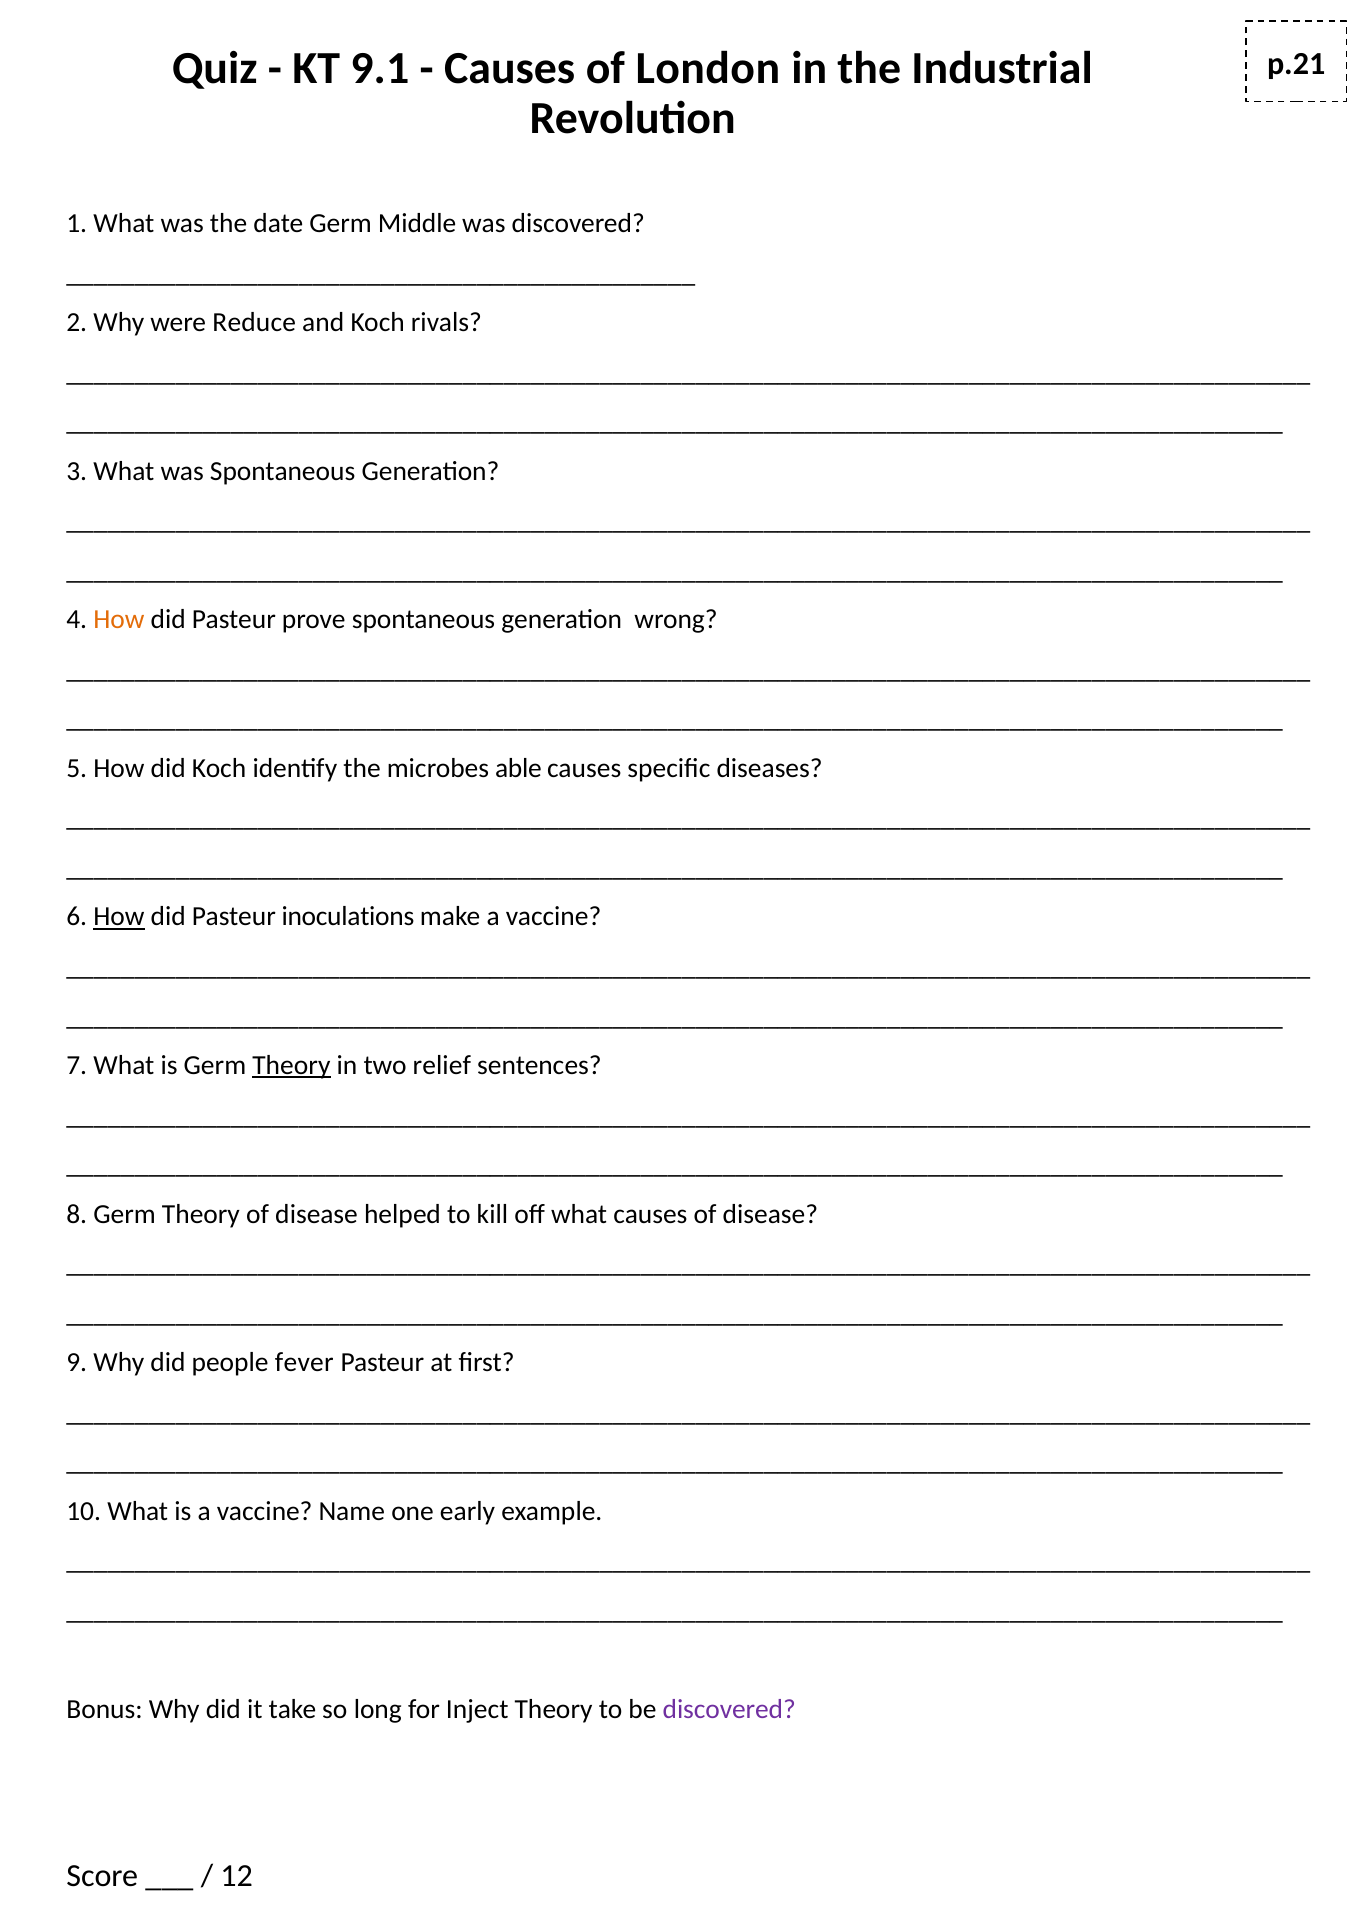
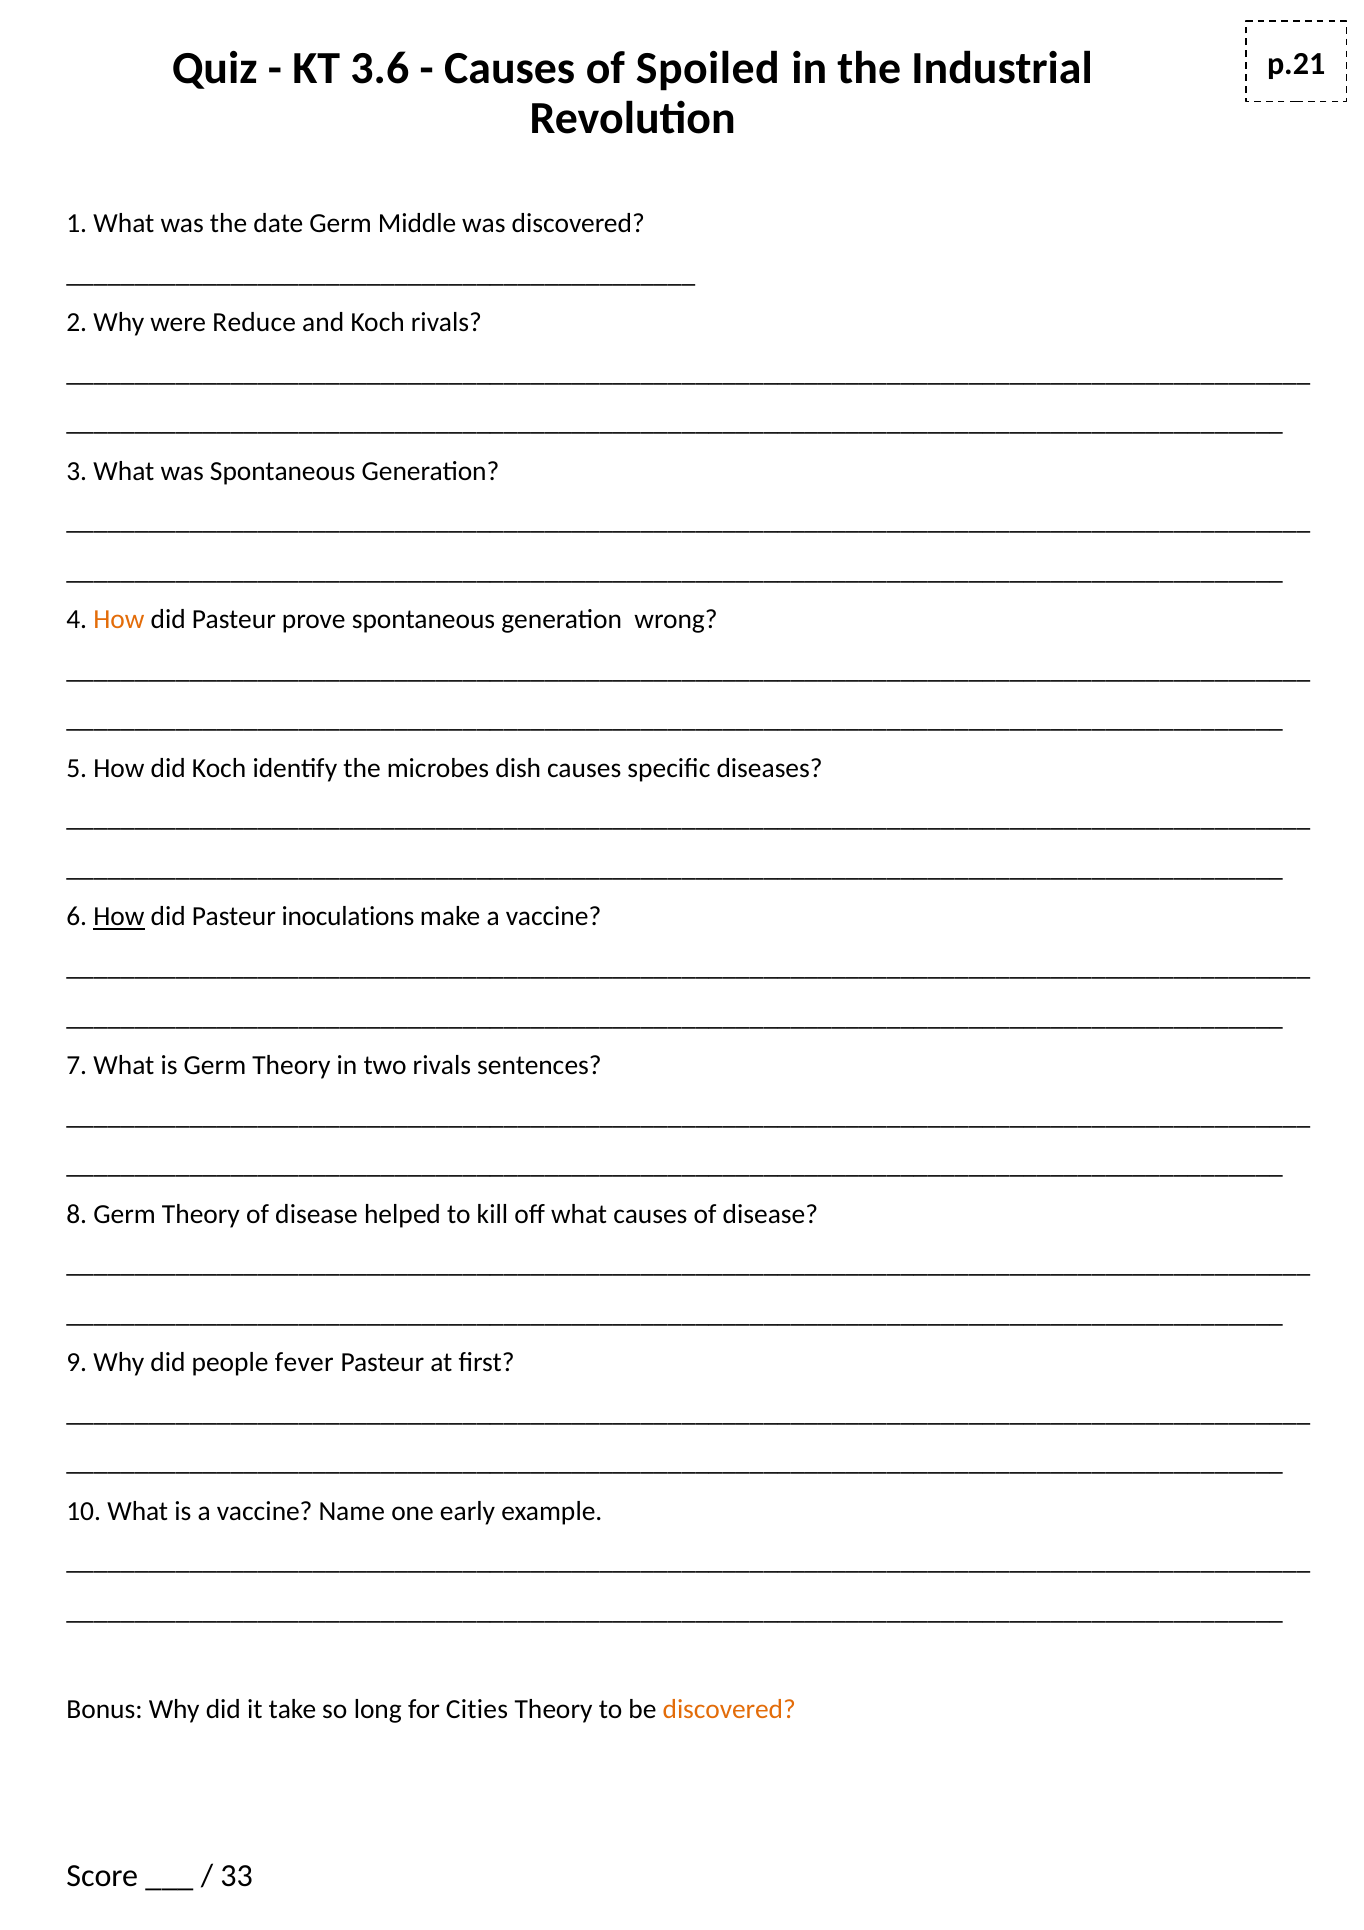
9.1: 9.1 -> 3.6
London: London -> Spoiled
able: able -> dish
Theory at (291, 1065) underline: present -> none
two relief: relief -> rivals
Inject: Inject -> Cities
discovered at (729, 1708) colour: purple -> orange
12: 12 -> 33
